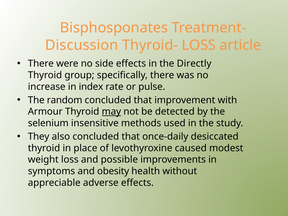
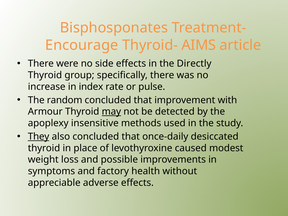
Discussion: Discussion -> Encourage
Thyroid- LOSS: LOSS -> AIMS
selenium: selenium -> apoplexy
They underline: none -> present
obesity: obesity -> factory
